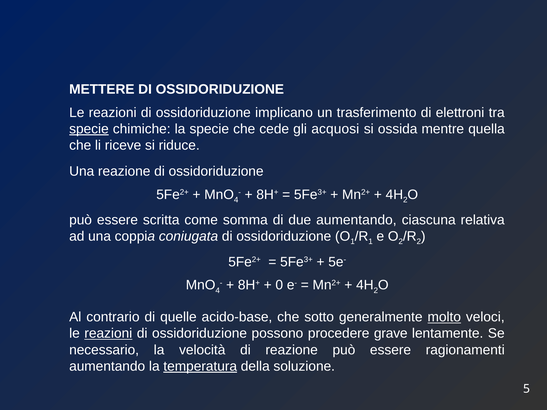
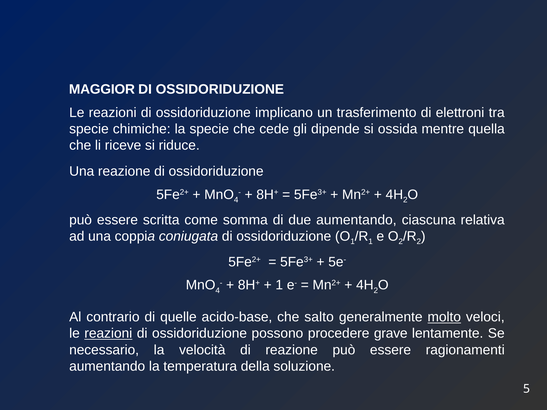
METTERE: METTERE -> MAGGIOR
specie at (89, 129) underline: present -> none
acquosi: acquosi -> dipende
0 at (279, 285): 0 -> 1
sotto: sotto -> salto
temperatura underline: present -> none
